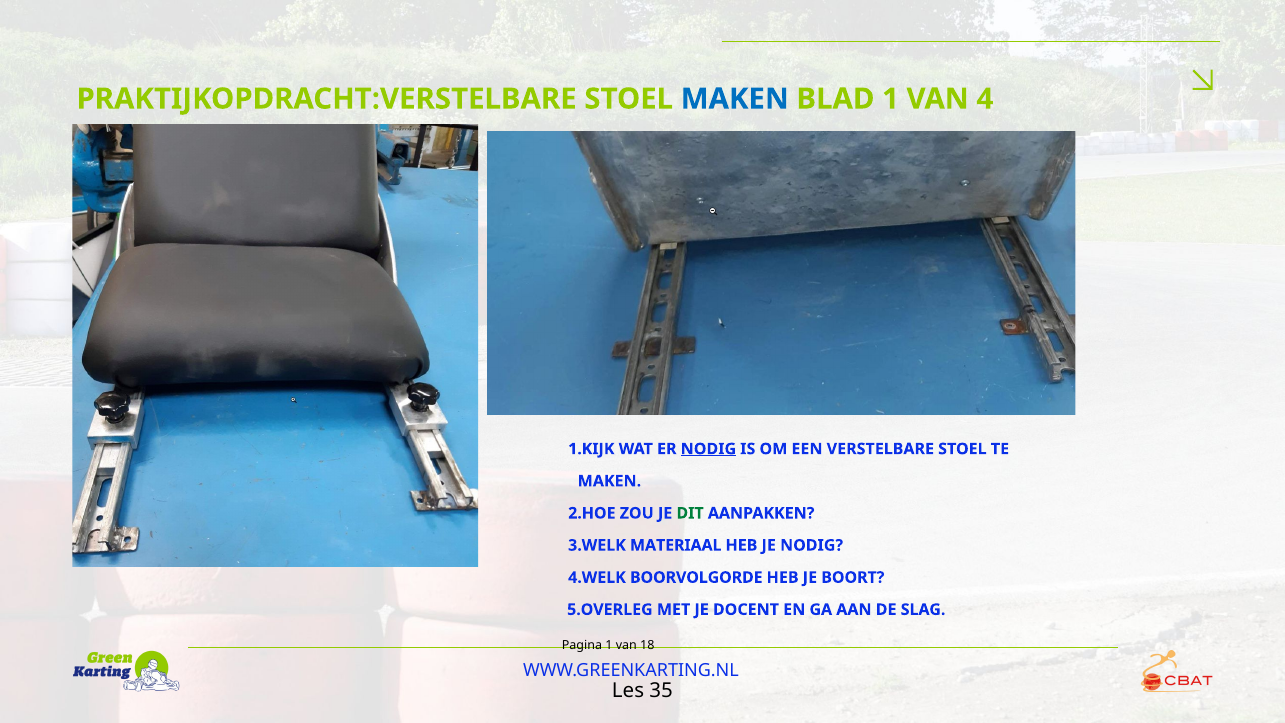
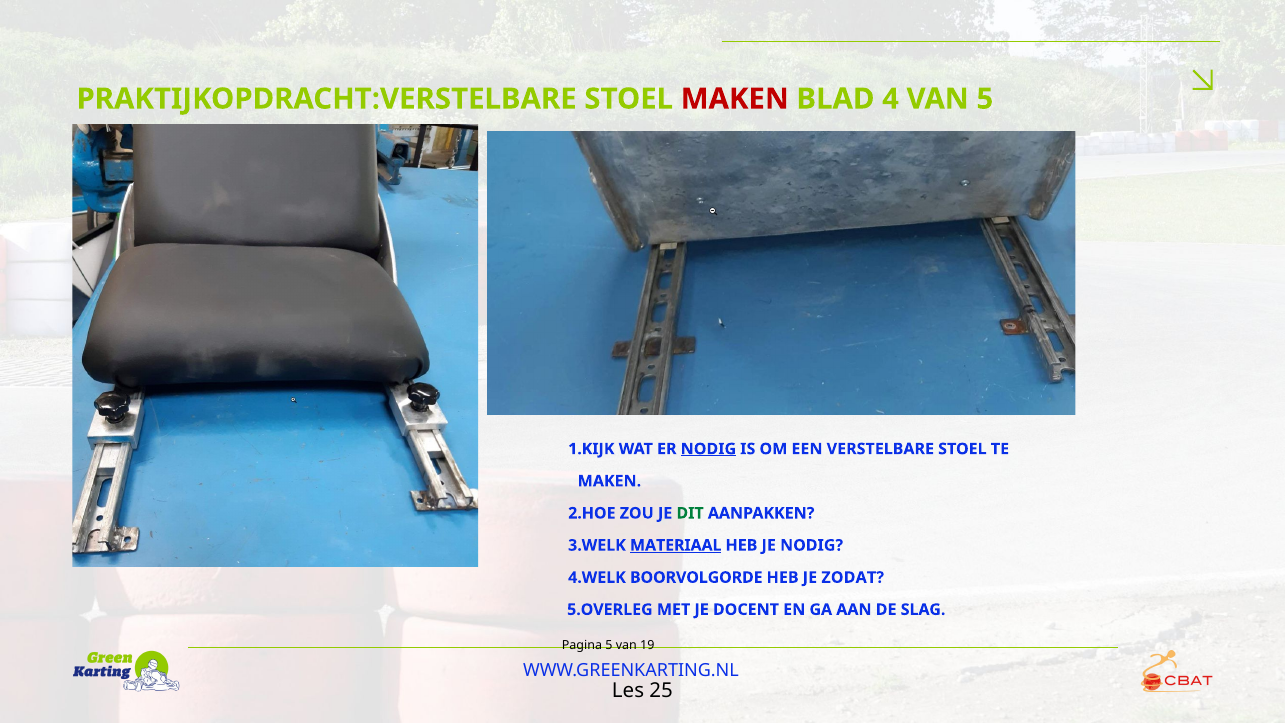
MAKEN at (735, 99) colour: blue -> red
BLAD 1: 1 -> 4
VAN 4: 4 -> 5
MATERIAAL underline: none -> present
BOORT: BOORT -> ZODAT
Pagina 1: 1 -> 5
18: 18 -> 19
35: 35 -> 25
